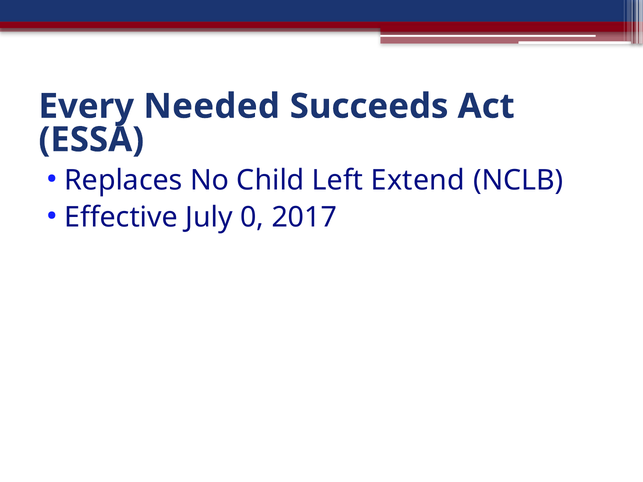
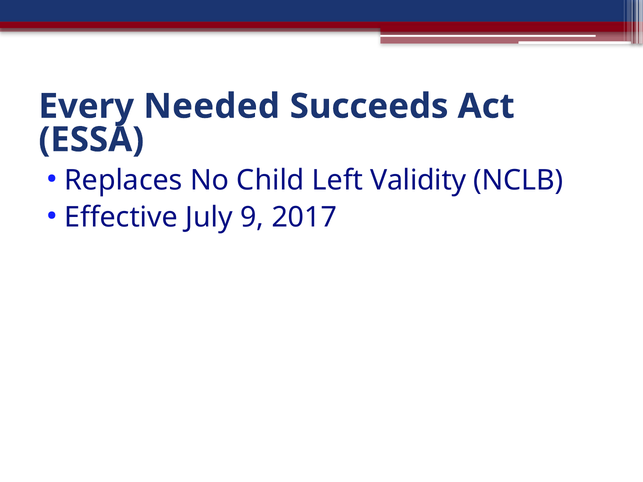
Extend: Extend -> Validity
0: 0 -> 9
